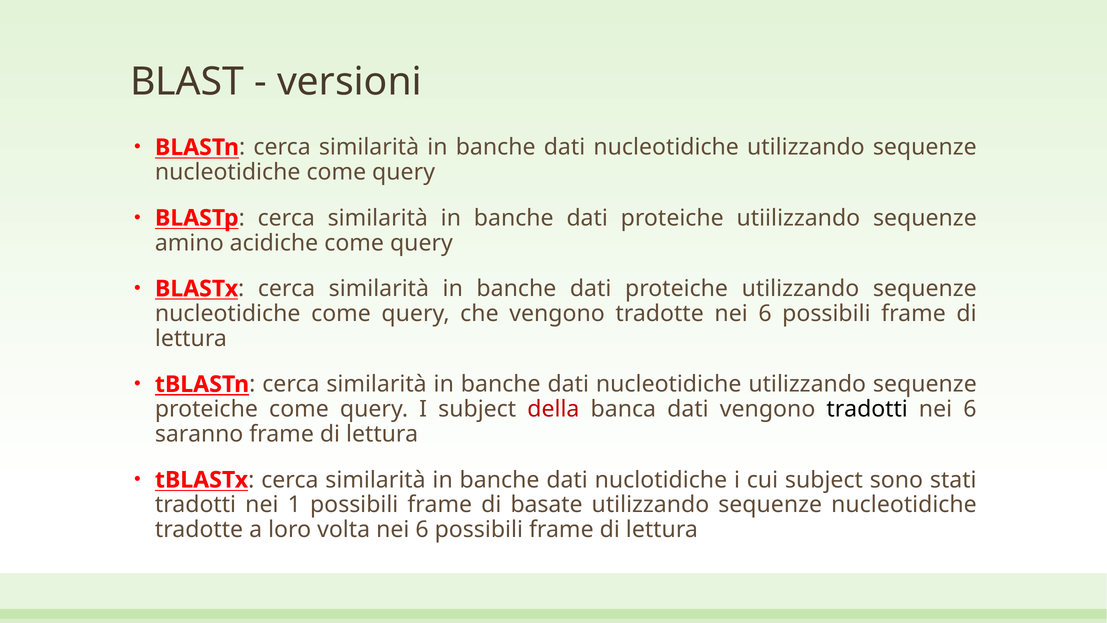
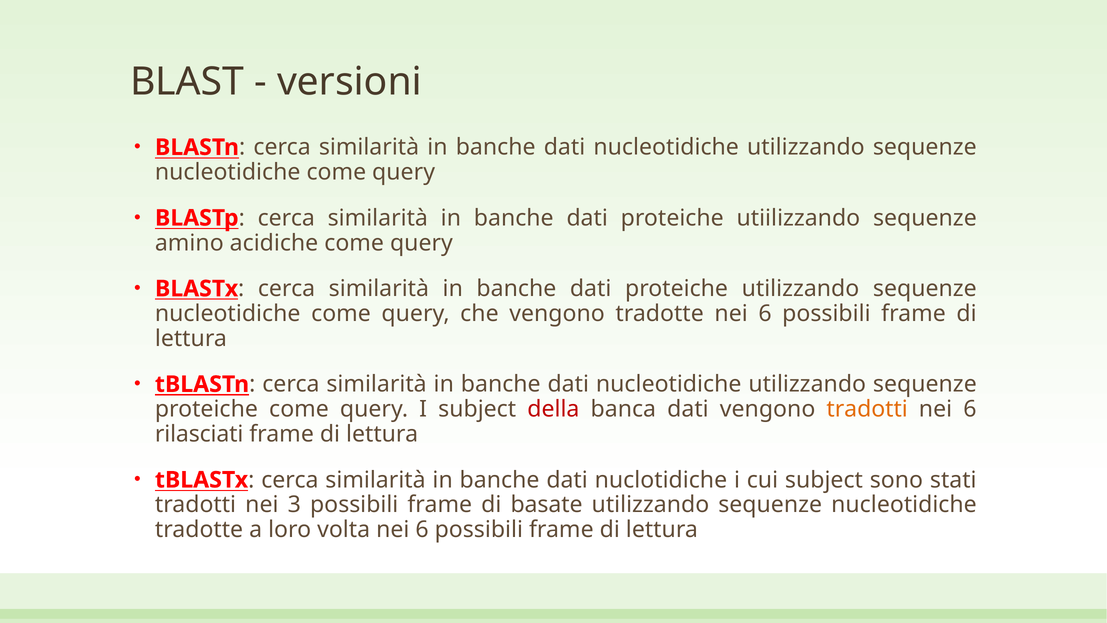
tradotti at (867, 409) colour: black -> orange
saranno: saranno -> rilasciati
1: 1 -> 3
